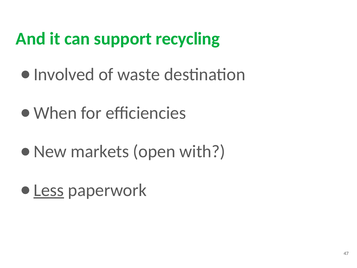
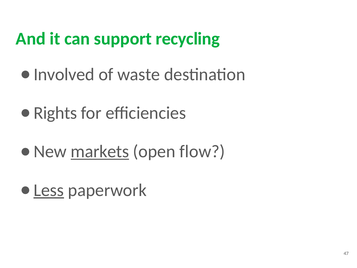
When: When -> Rights
markets underline: none -> present
with: with -> flow
